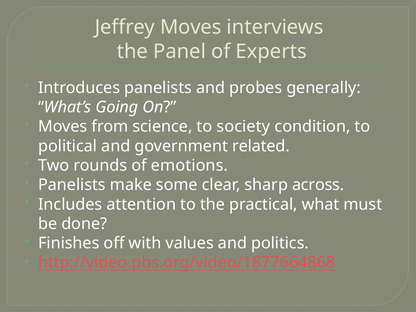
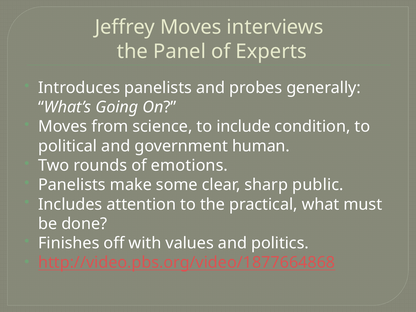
society: society -> include
related: related -> human
across: across -> public
